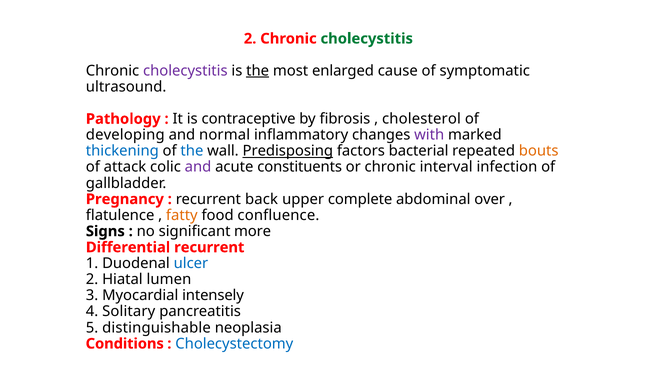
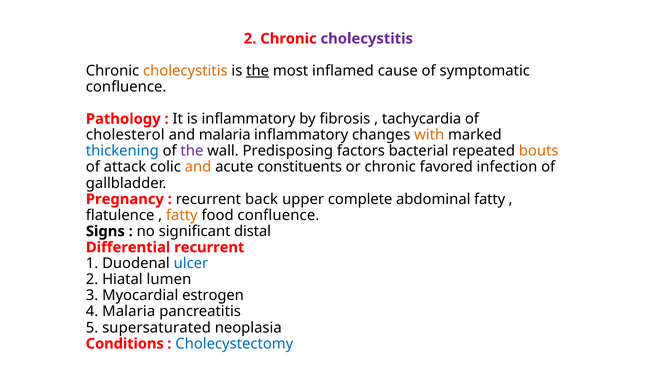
cholecystitis at (367, 39) colour: green -> purple
cholecystitis at (185, 71) colour: purple -> orange
enlarged: enlarged -> inflamed
ultrasound at (126, 87): ultrasound -> confluence
is contraceptive: contraceptive -> inflammatory
cholesterol: cholesterol -> tachycardia
developing: developing -> cholesterol
and normal: normal -> malaria
with colour: purple -> orange
the at (192, 151) colour: blue -> purple
Predisposing underline: present -> none
and at (198, 167) colour: purple -> orange
interval: interval -> favored
abdominal over: over -> fatty
more: more -> distal
intensely: intensely -> estrogen
4 Solitary: Solitary -> Malaria
distinguishable: distinguishable -> supersaturated
